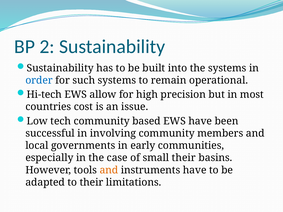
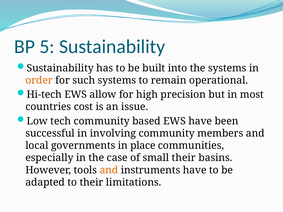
2: 2 -> 5
order colour: blue -> orange
early: early -> place
